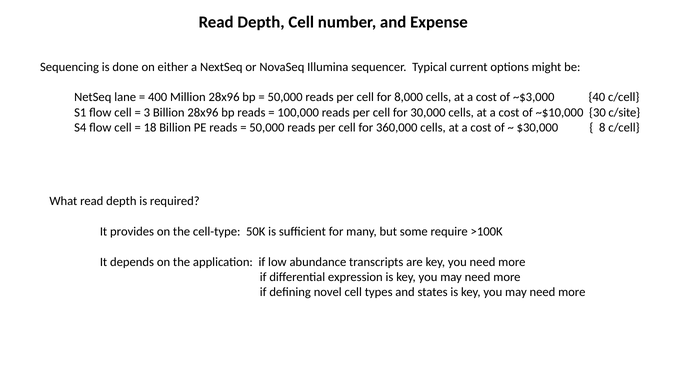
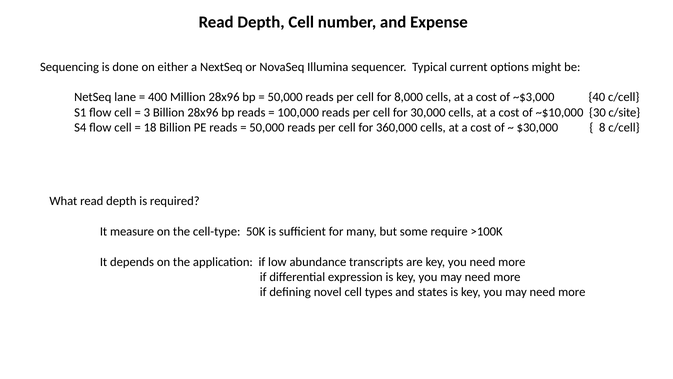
provides: provides -> measure
